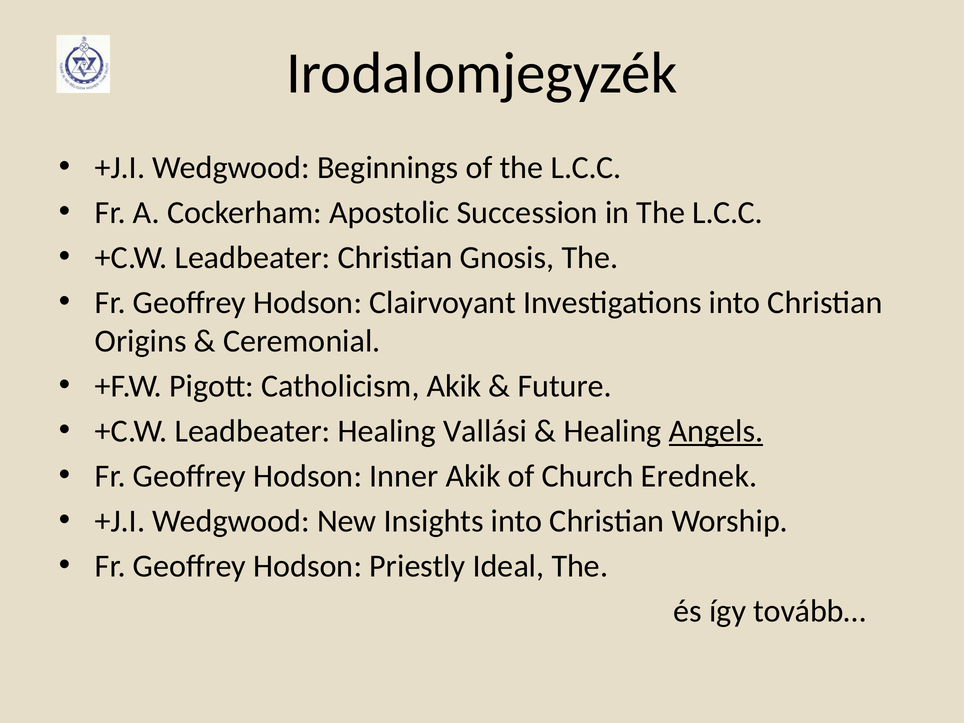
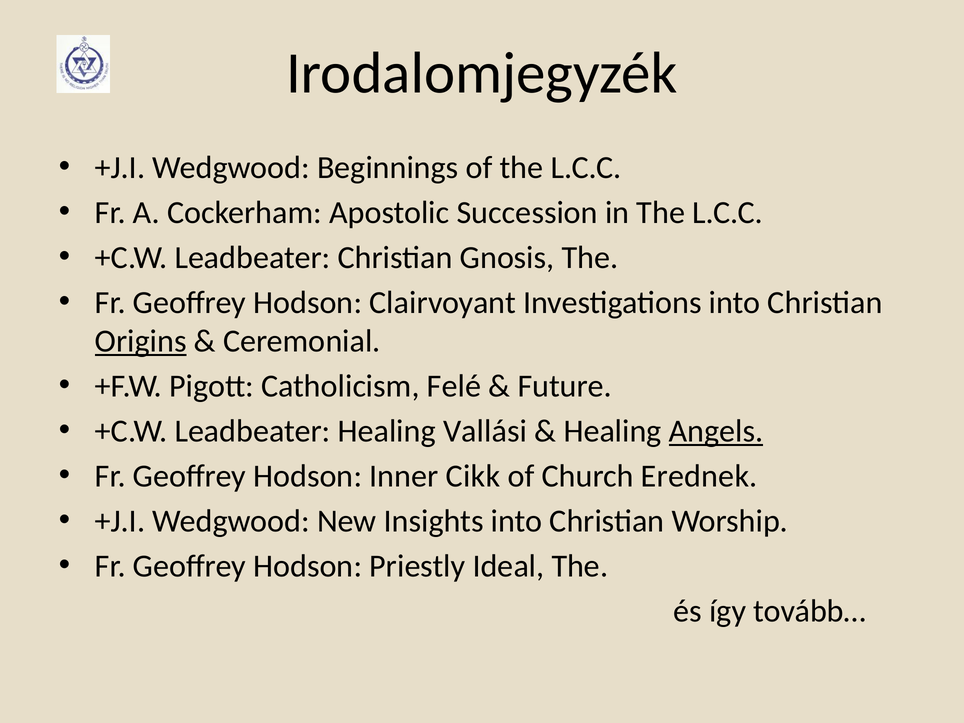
Origins underline: none -> present
Catholicism Akik: Akik -> Felé
Inner Akik: Akik -> Cikk
